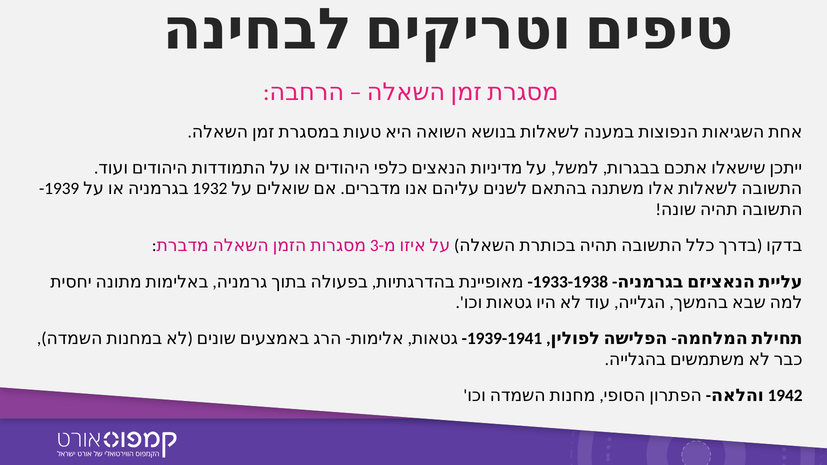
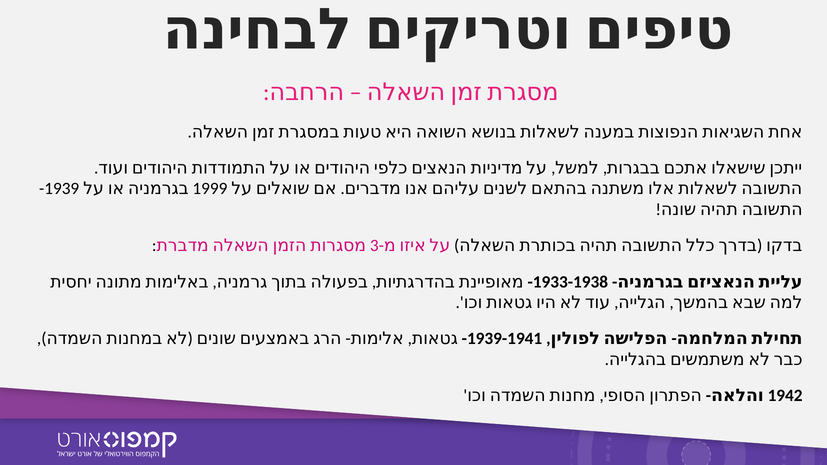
1932: 1932 -> 1999
